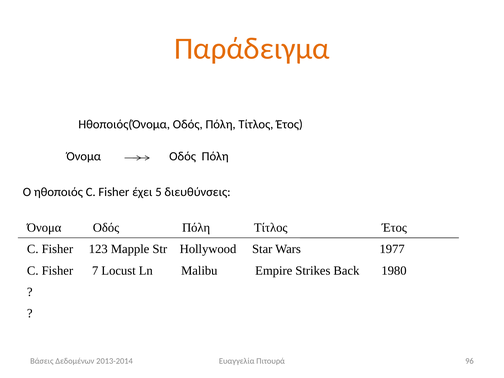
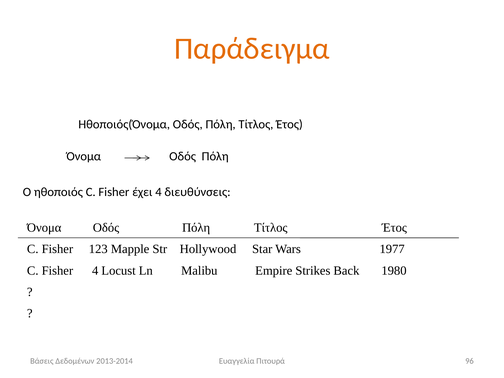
έχει 5: 5 -> 4
Fisher 7: 7 -> 4
